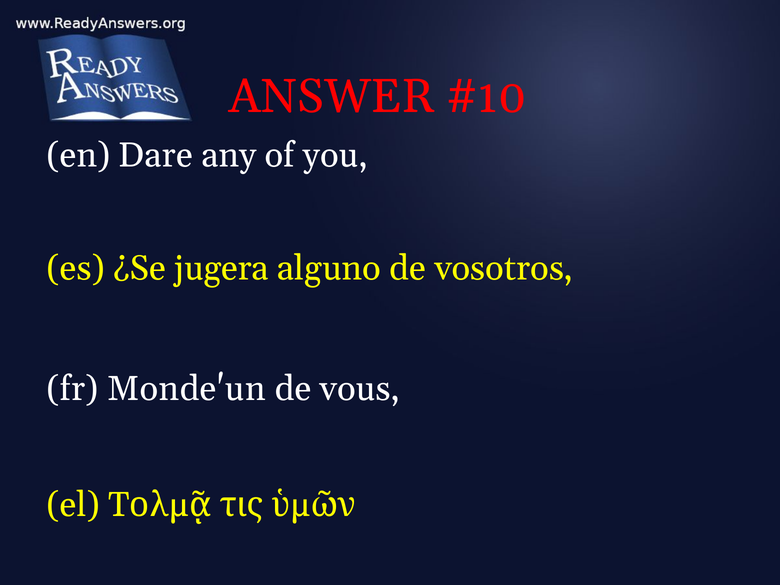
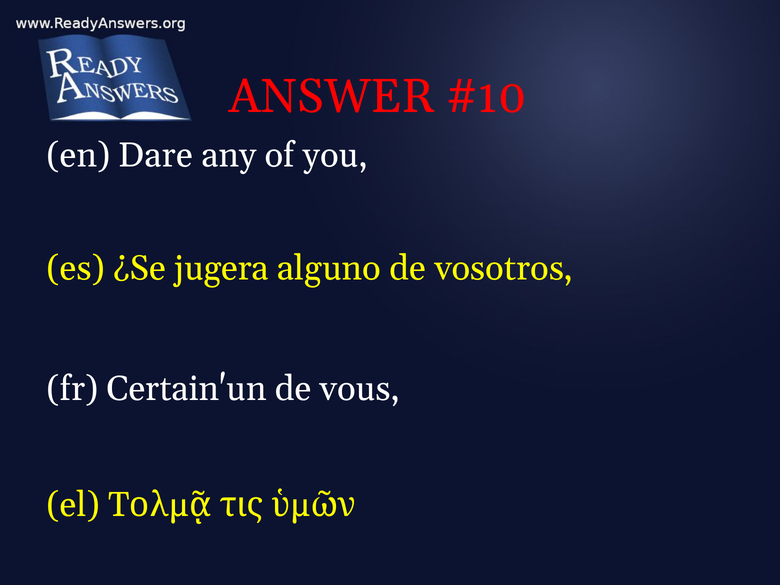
Monde'un: Monde'un -> Certain'un
